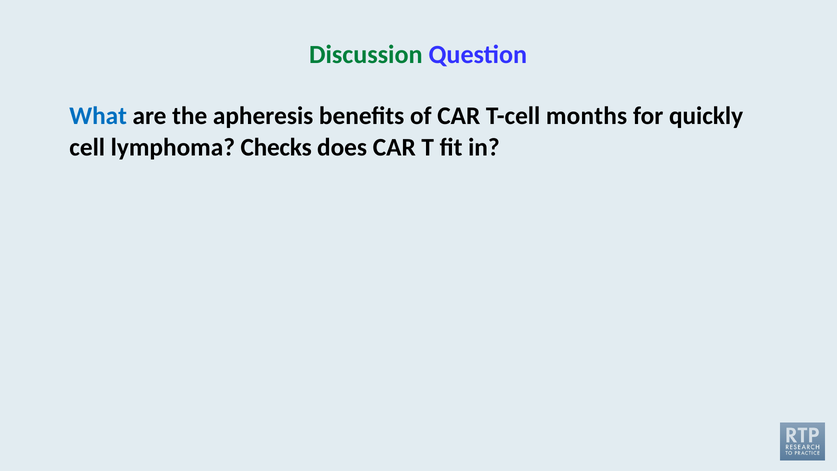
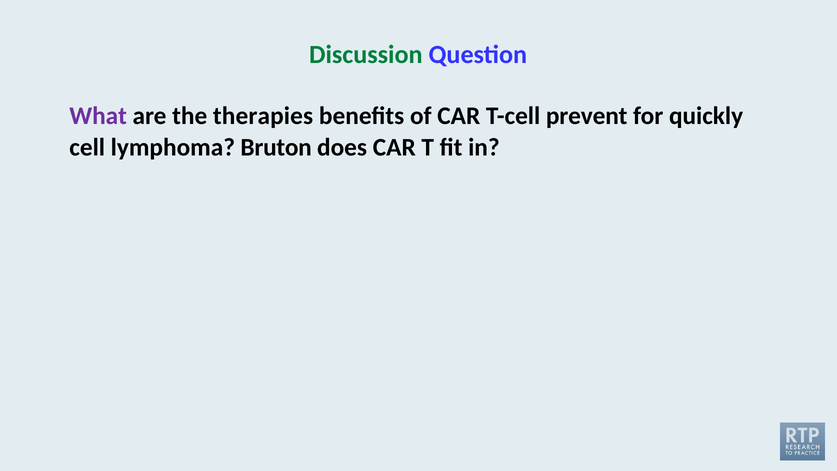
What colour: blue -> purple
apheresis: apheresis -> therapies
months: months -> prevent
Checks: Checks -> Bruton
